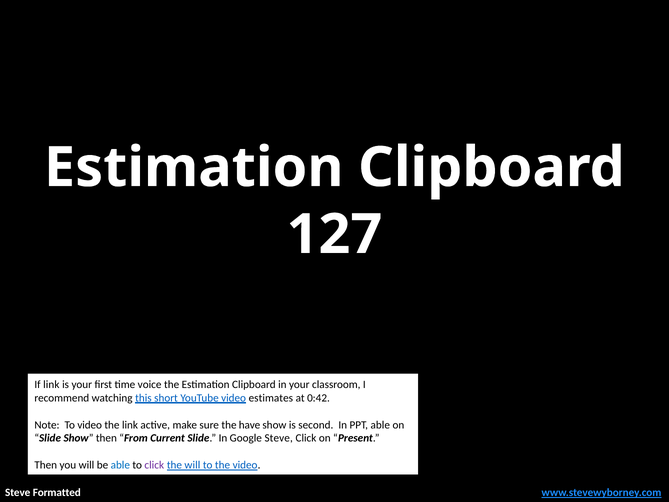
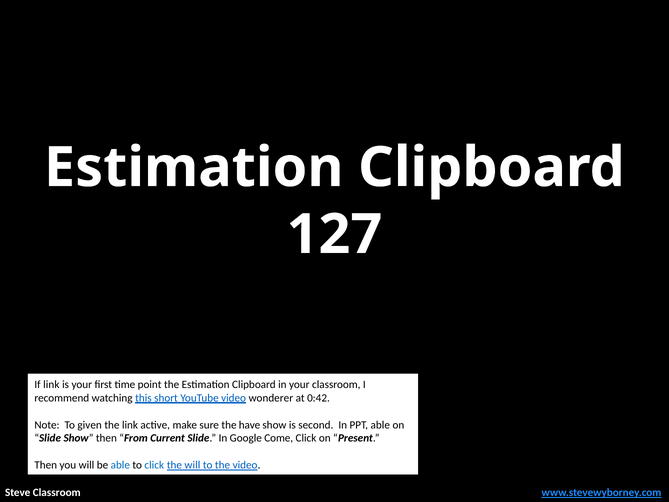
voice: voice -> point
estimates: estimates -> wonderer
To video: video -> given
Google Steve: Steve -> Come
click at (154, 465) colour: purple -> blue
Steve Formatted: Formatted -> Classroom
